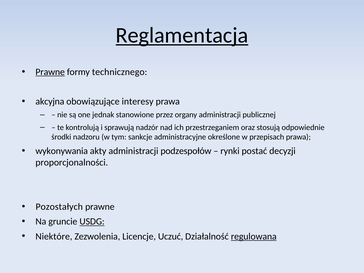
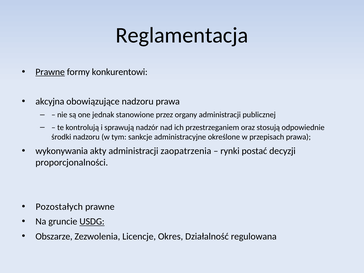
Reglamentacja underline: present -> none
technicznego: technicznego -> konkurentowi
obowiązujące interesy: interesy -> nadzoru
podzespołów: podzespołów -> zaopatrzenia
Niektóre: Niektóre -> Obszarze
Uczuć: Uczuć -> Okres
regulowana underline: present -> none
